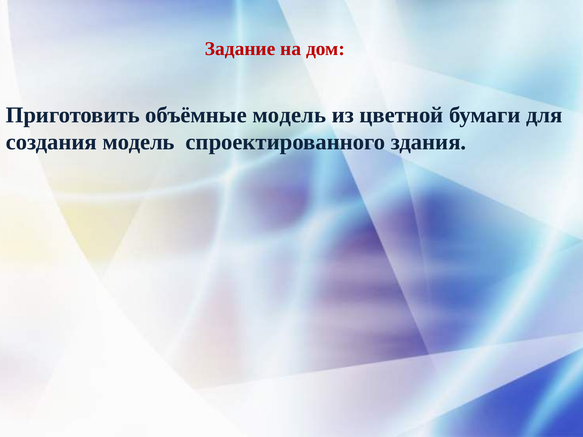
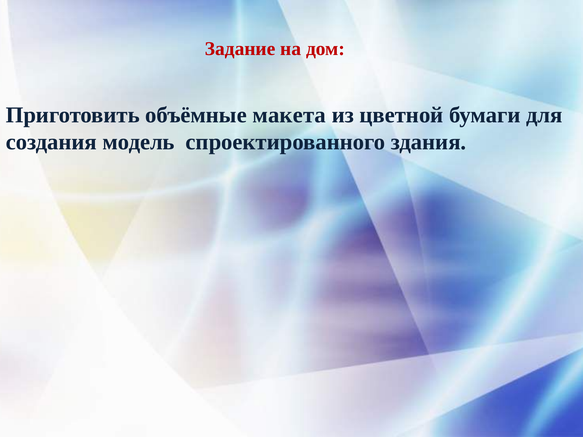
объёмные модель: модель -> макета
